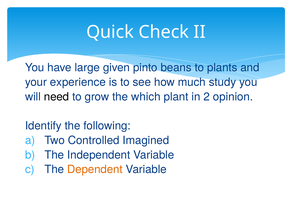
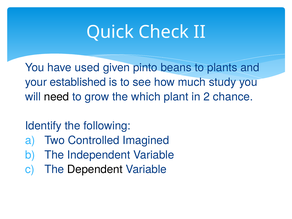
large: large -> used
experience: experience -> established
opinion: opinion -> chance
Dependent colour: orange -> black
